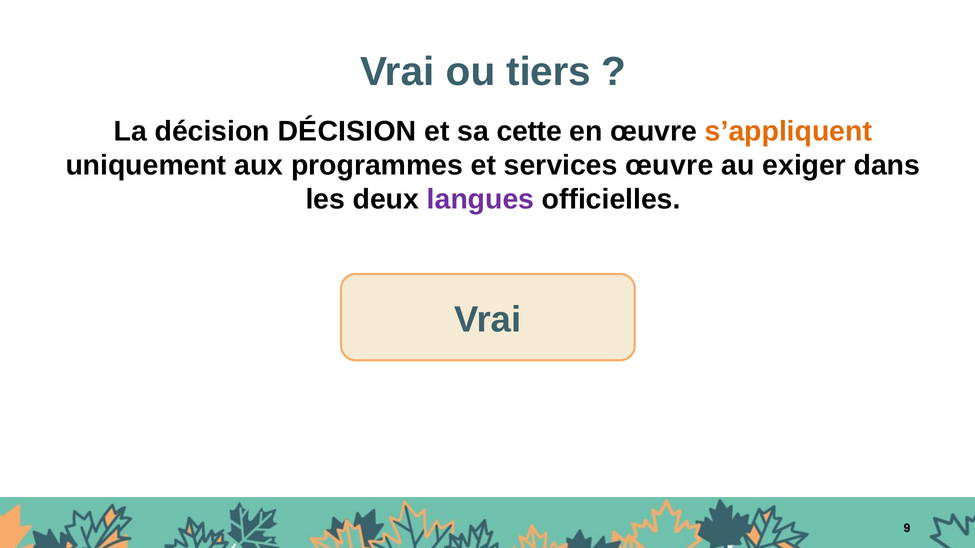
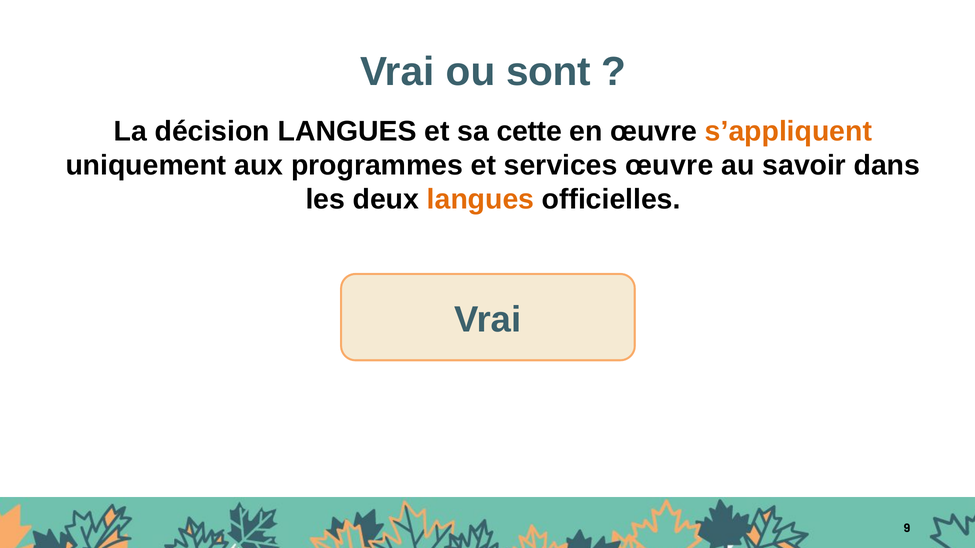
tiers: tiers -> sont
décision DÉCISION: DÉCISION -> LANGUES
exiger: exiger -> savoir
langues at (481, 200) colour: purple -> orange
